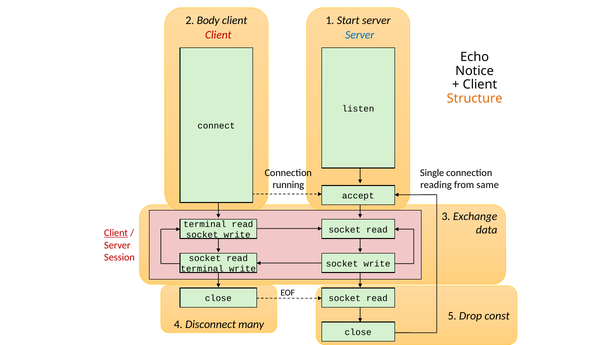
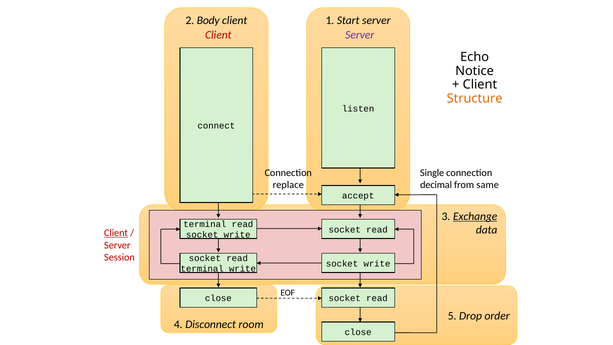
Server at (360, 35) colour: blue -> purple
running: running -> replace
reading: reading -> decimal
Exchange underline: none -> present
const: const -> order
many: many -> room
